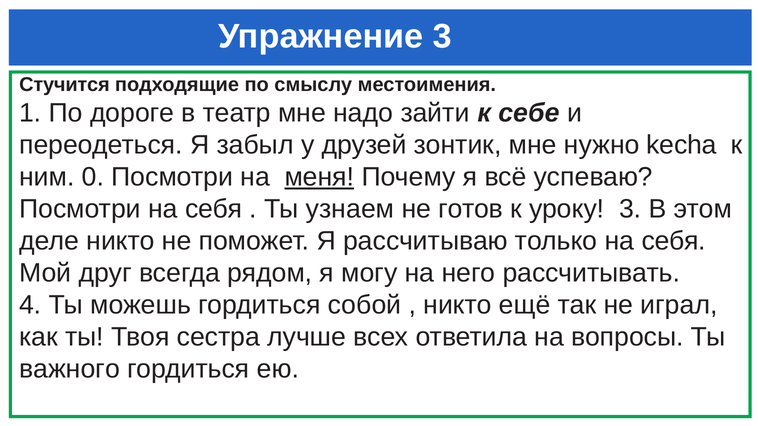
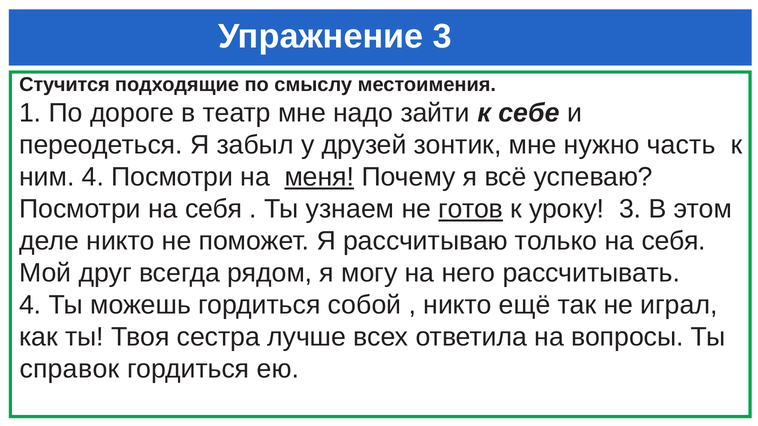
kecha: kecha -> часть
ним 0: 0 -> 4
готов underline: none -> present
важного: важного -> справок
